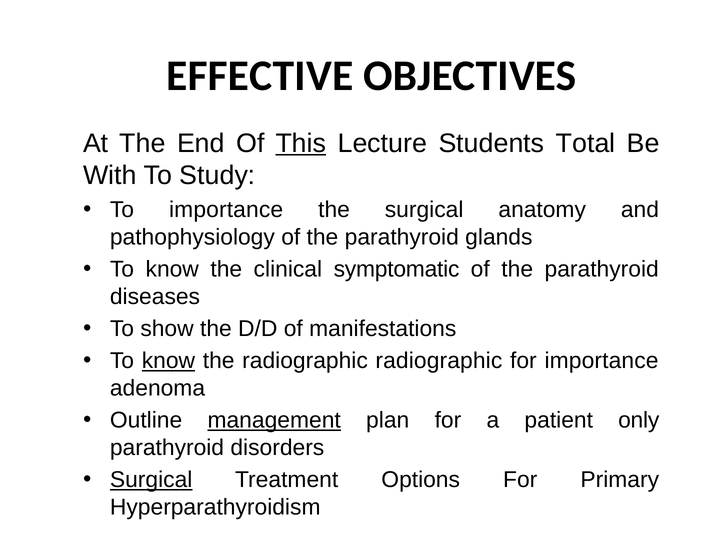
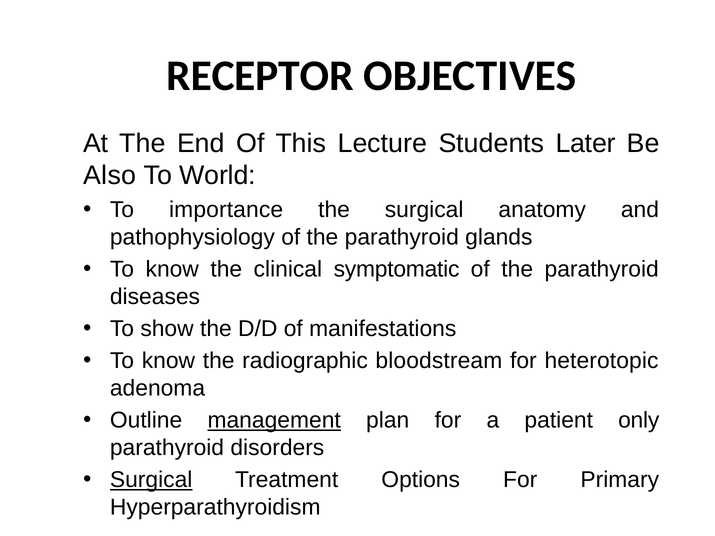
EFFECTIVE: EFFECTIVE -> RECEPTOR
This underline: present -> none
Total: Total -> Later
With: With -> Also
Study: Study -> World
know at (168, 361) underline: present -> none
radiographic radiographic: radiographic -> bloodstream
for importance: importance -> heterotopic
